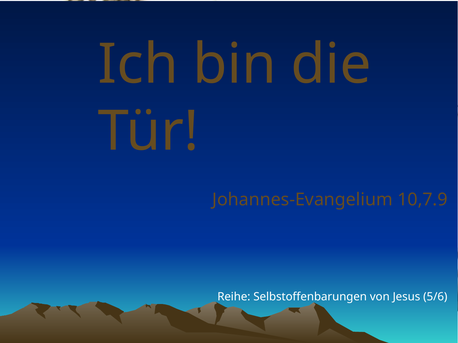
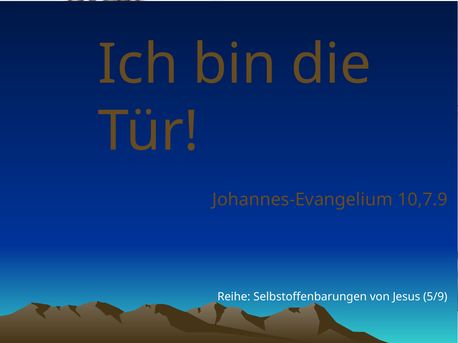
5/6: 5/6 -> 5/9
